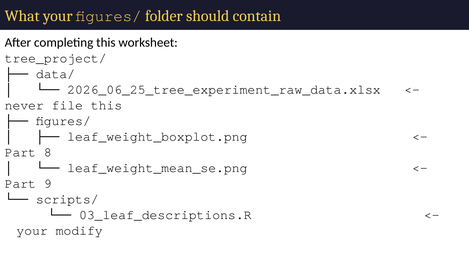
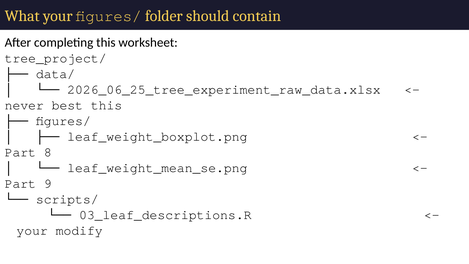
file: file -> best
